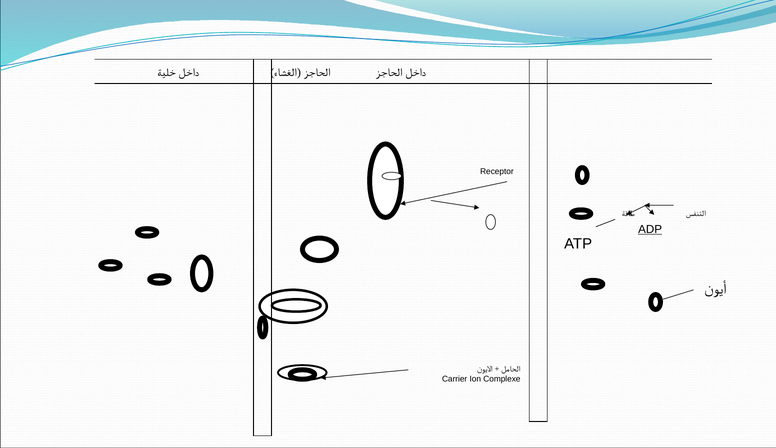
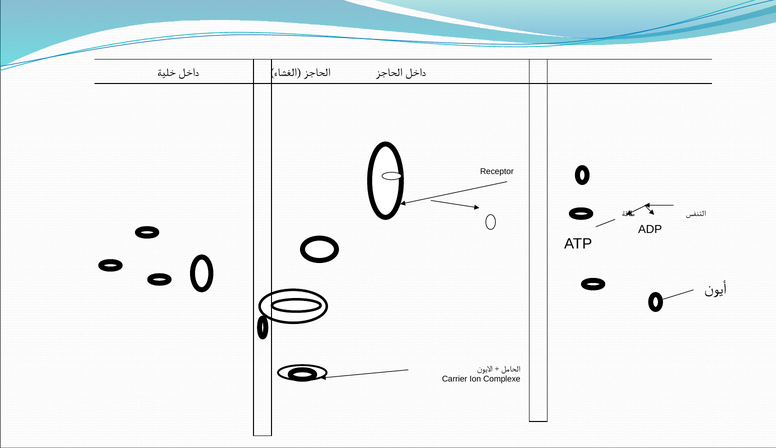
ADP underline: present -> none
